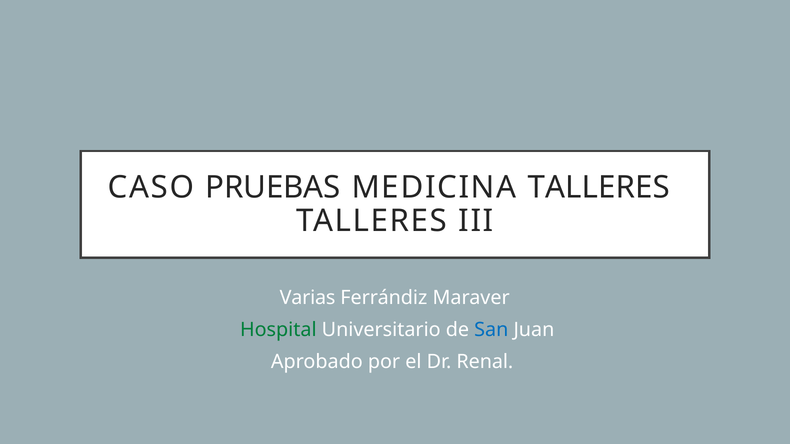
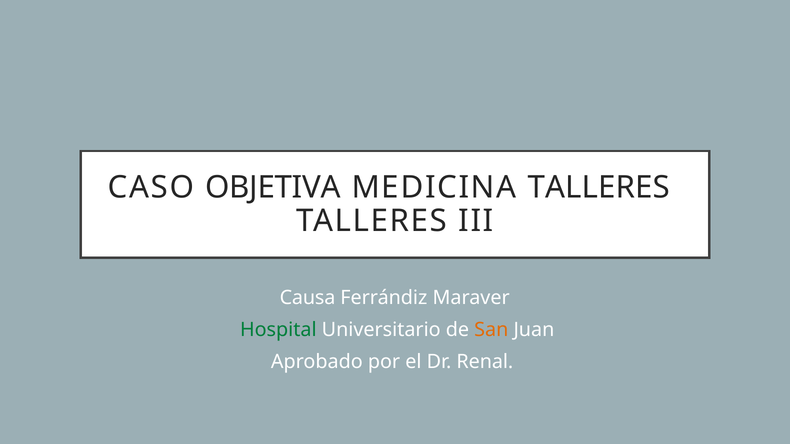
PRUEBAS: PRUEBAS -> OBJETIVA
Varias: Varias -> Causa
San colour: blue -> orange
